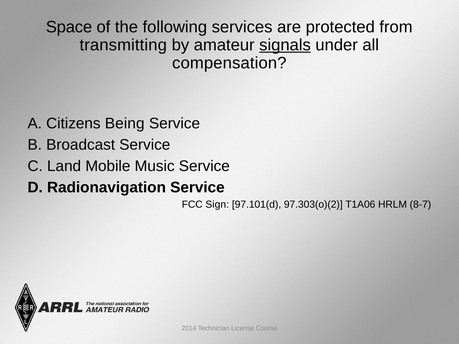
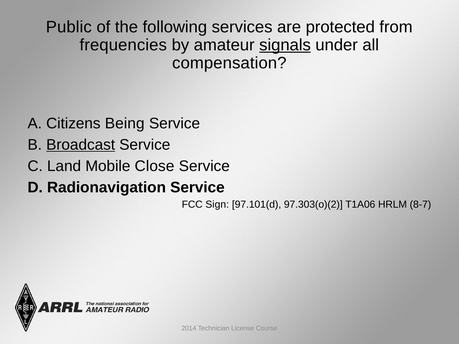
Space: Space -> Public
transmitting: transmitting -> frequencies
Broadcast underline: none -> present
Music: Music -> Close
